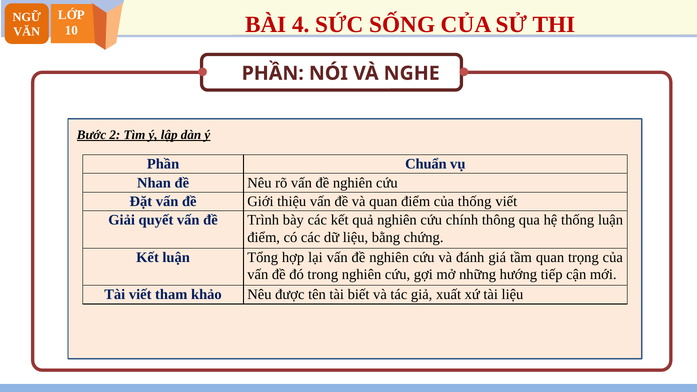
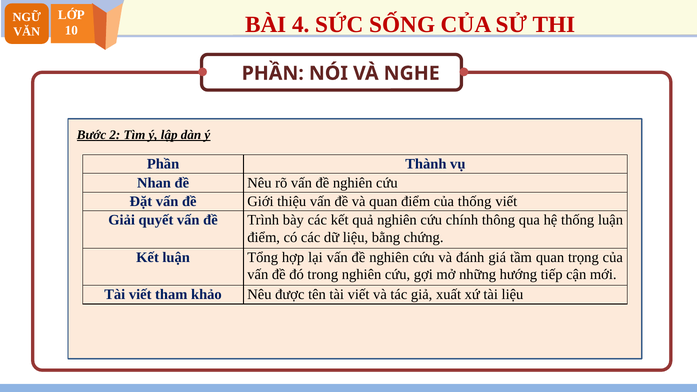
Chuẩn: Chuẩn -> Thành
tên tài biết: biết -> viết
